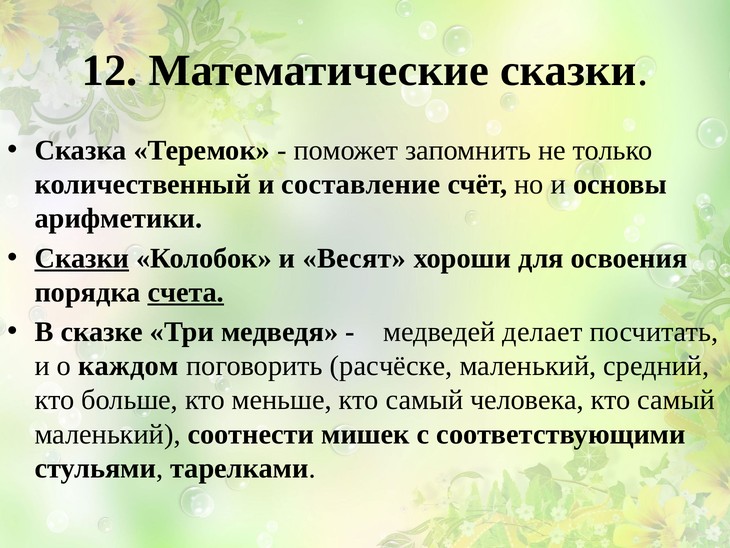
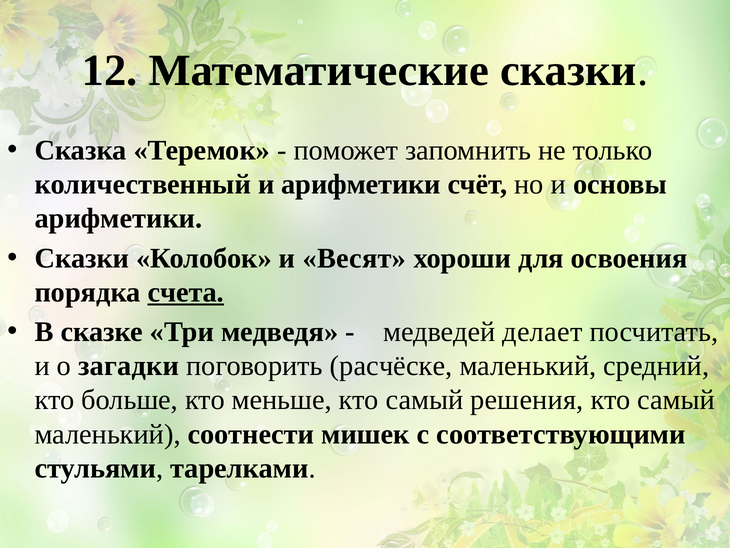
и составление: составление -> арифметики
Сказки at (82, 258) underline: present -> none
каждом: каждом -> загадки
человека: человека -> решения
